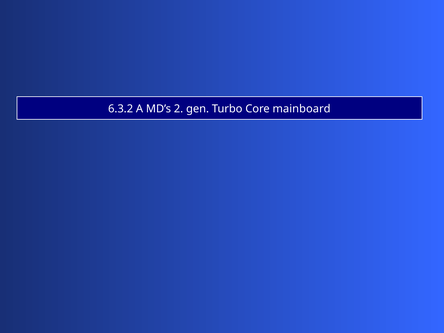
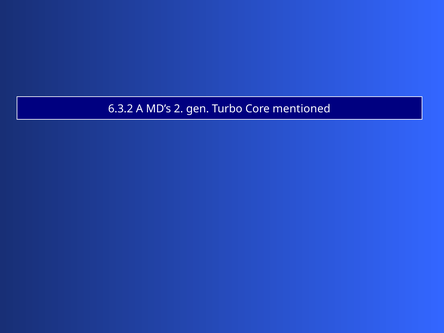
mainboard: mainboard -> mentioned
